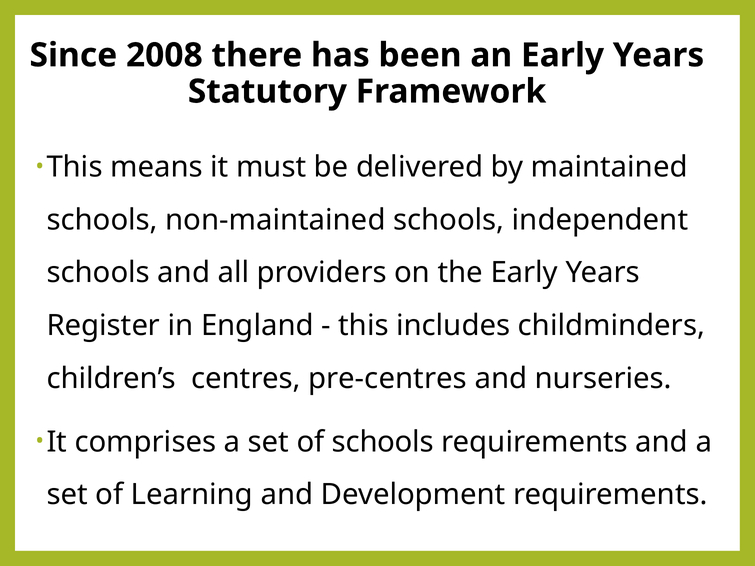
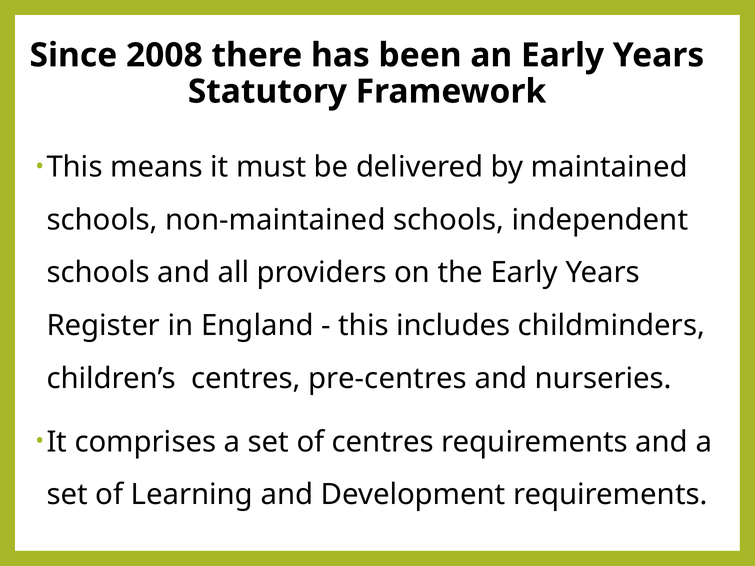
of schools: schools -> centres
